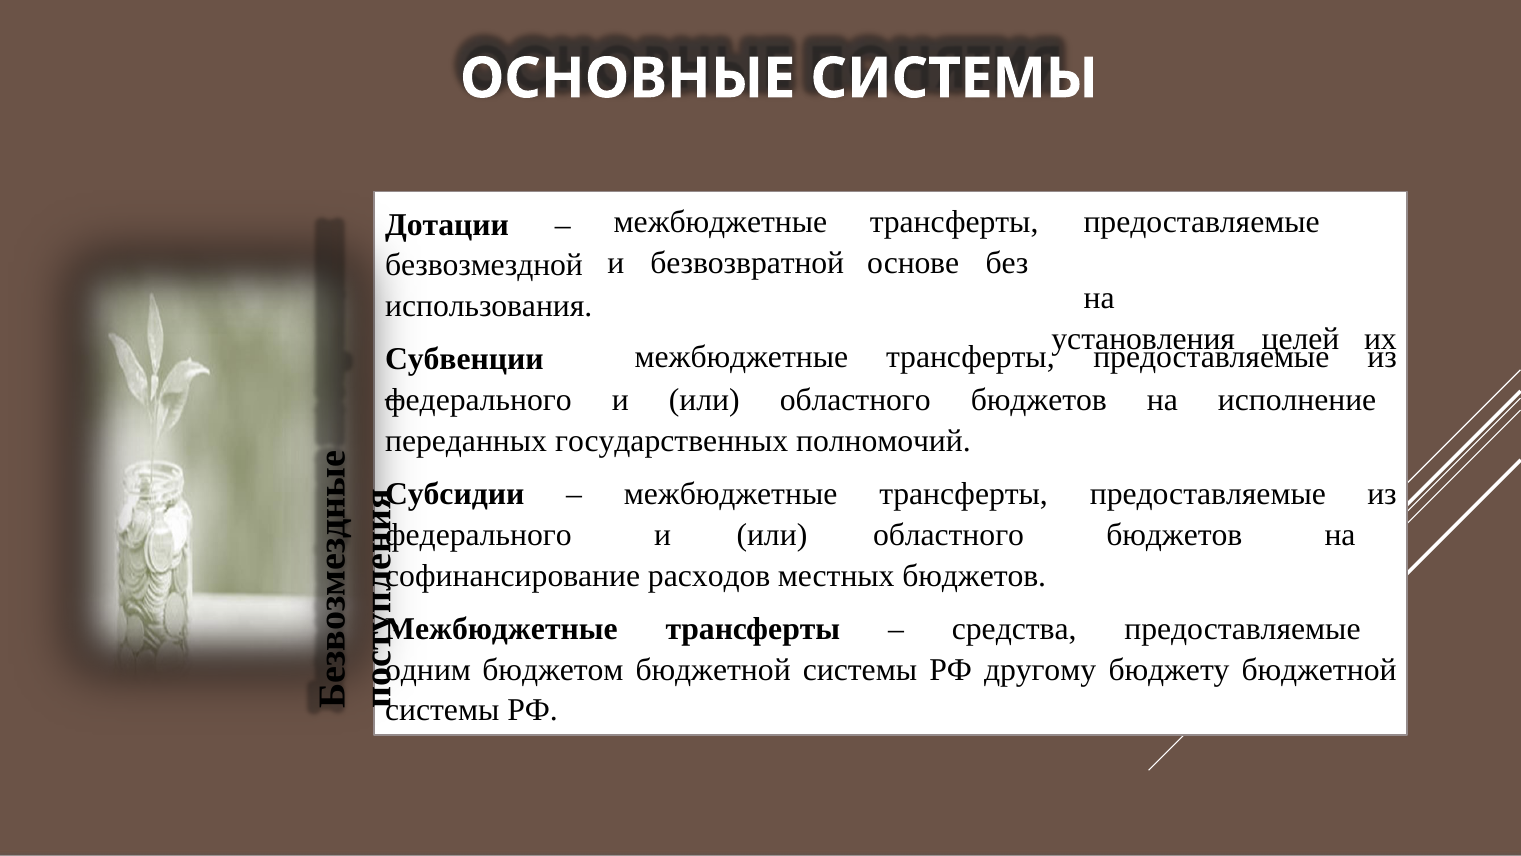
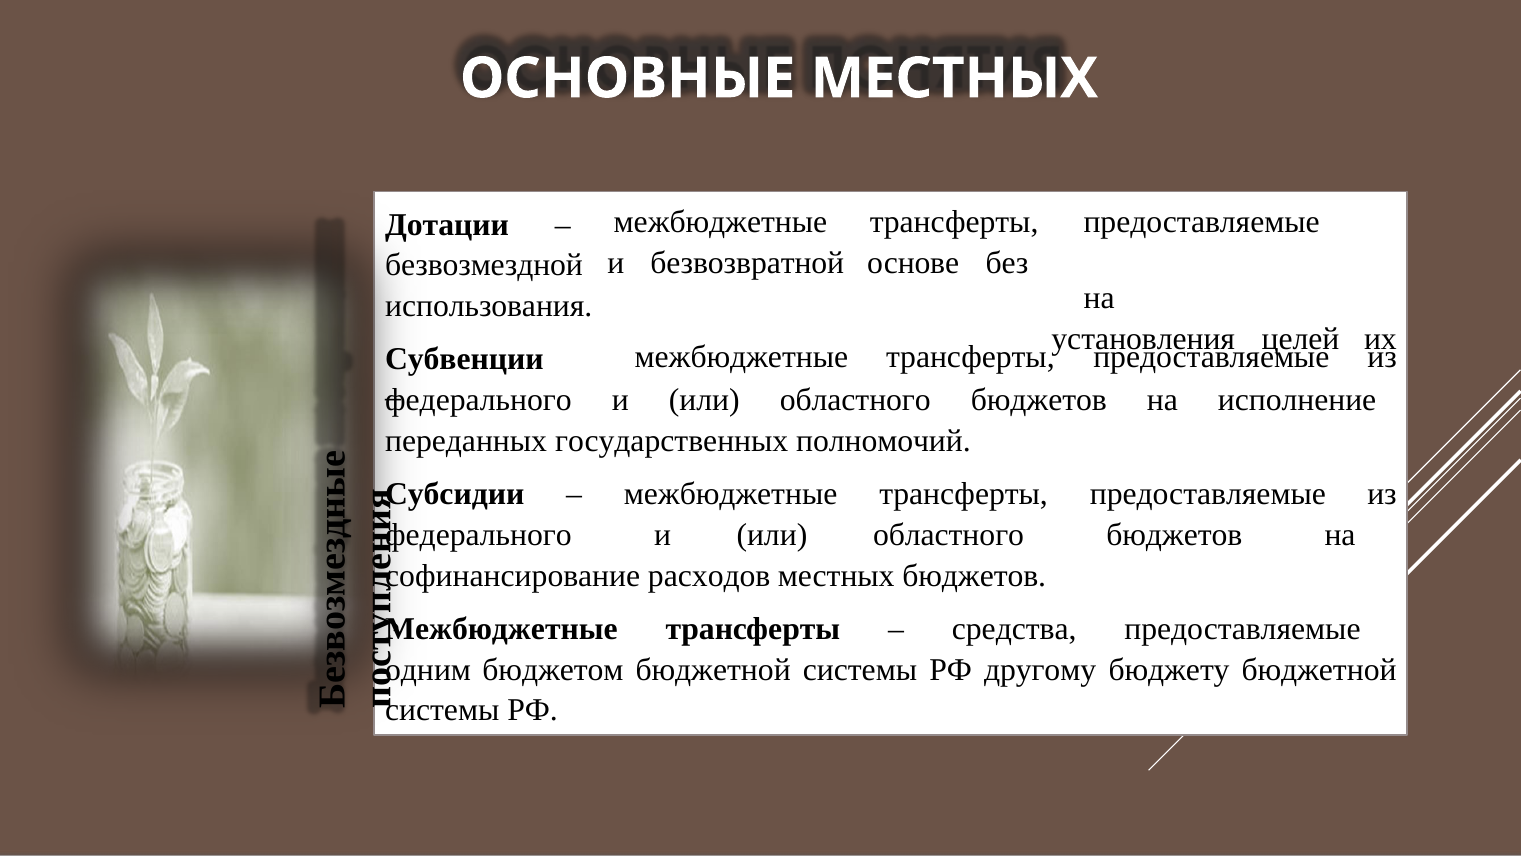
ОСНОВНЫЕ СИСТЕМЫ: СИСТЕМЫ -> МЕСТНЫХ
